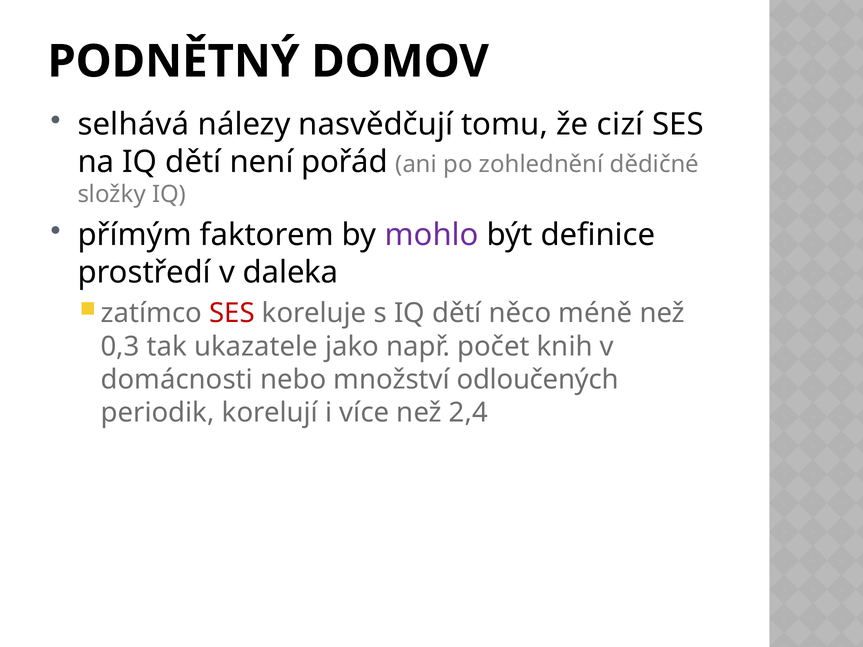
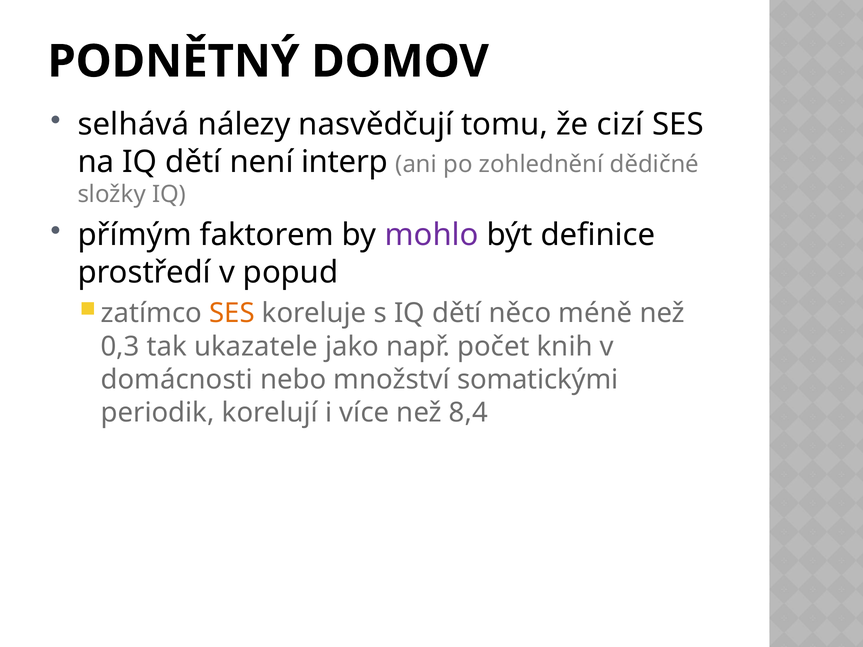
pořád: pořád -> interp
daleka: daleka -> popud
SES at (232, 314) colour: red -> orange
odloučených: odloučených -> somatickými
2,4: 2,4 -> 8,4
